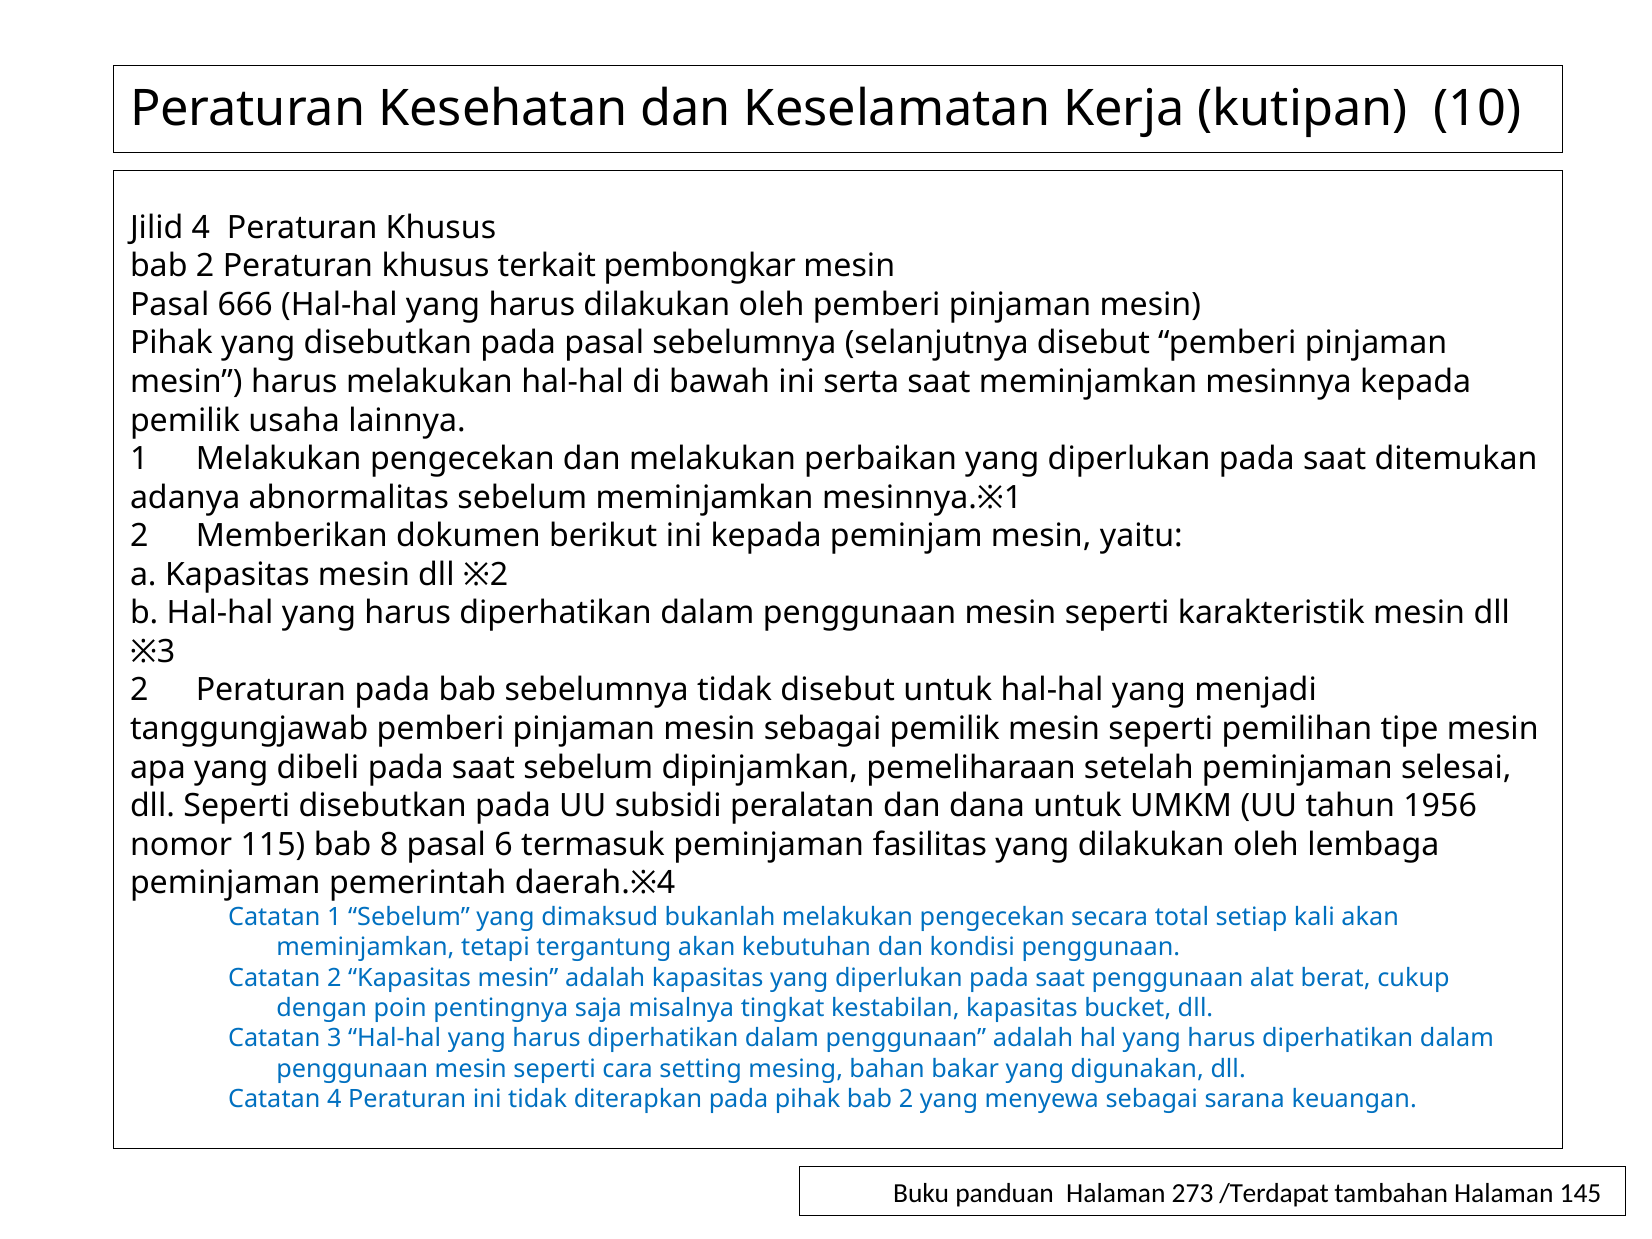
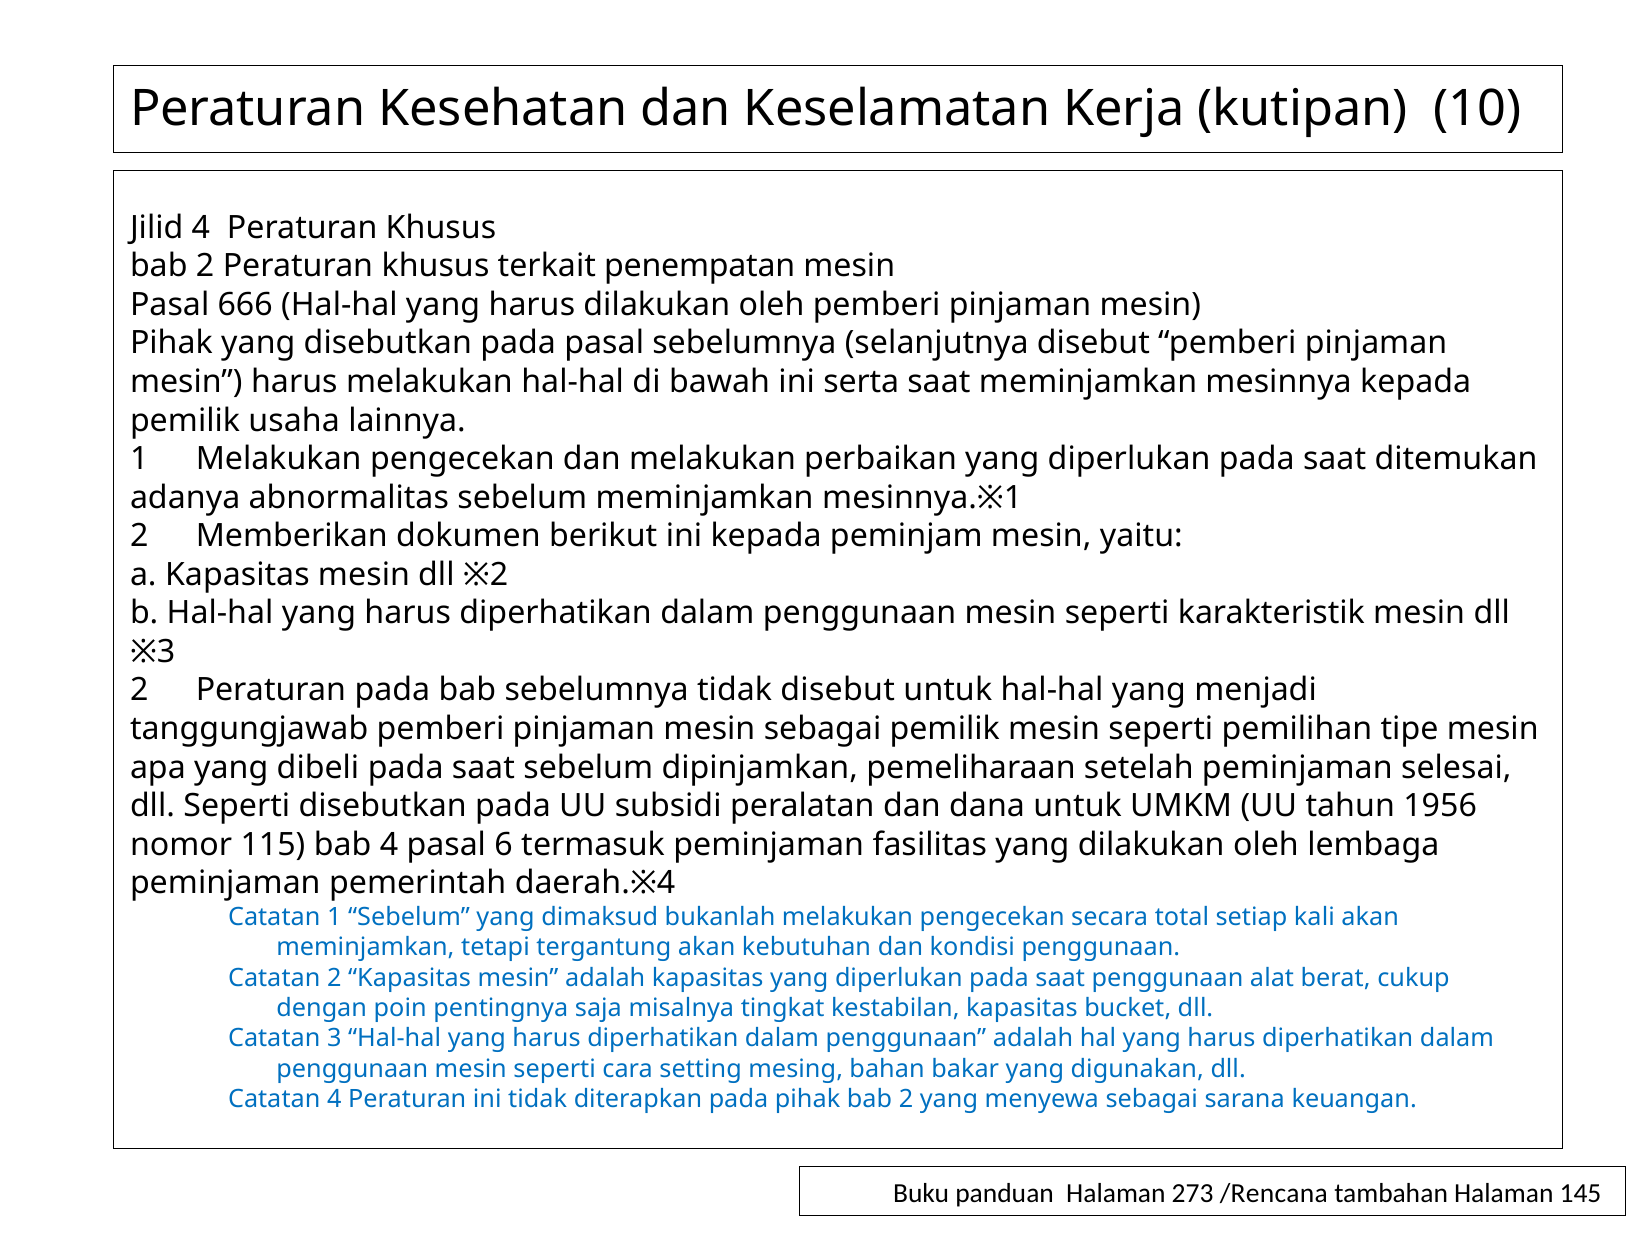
pembongkar: pembongkar -> penempatan
bab 8: 8 -> 4
/Terdapat: /Terdapat -> /Rencana
